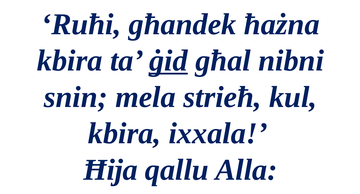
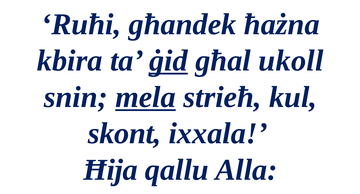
nibni: nibni -> ukoll
mela underline: none -> present
kbira at (124, 133): kbira -> skont
